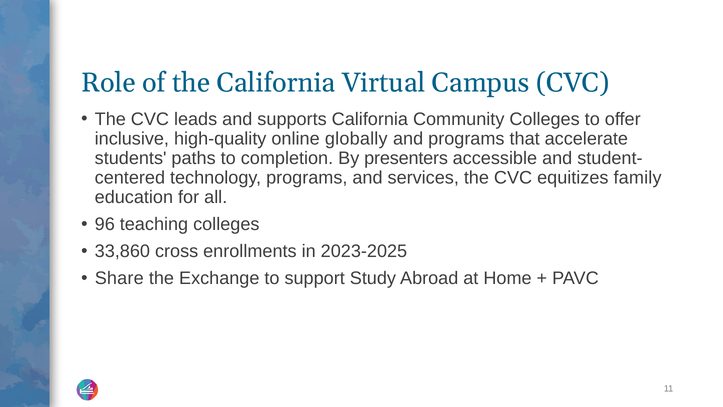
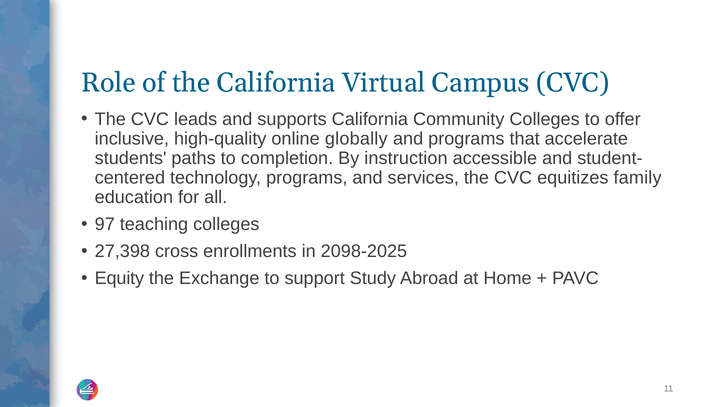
presenters: presenters -> instruction
96: 96 -> 97
33,860: 33,860 -> 27,398
2023-2025: 2023-2025 -> 2098-2025
Share: Share -> Equity
